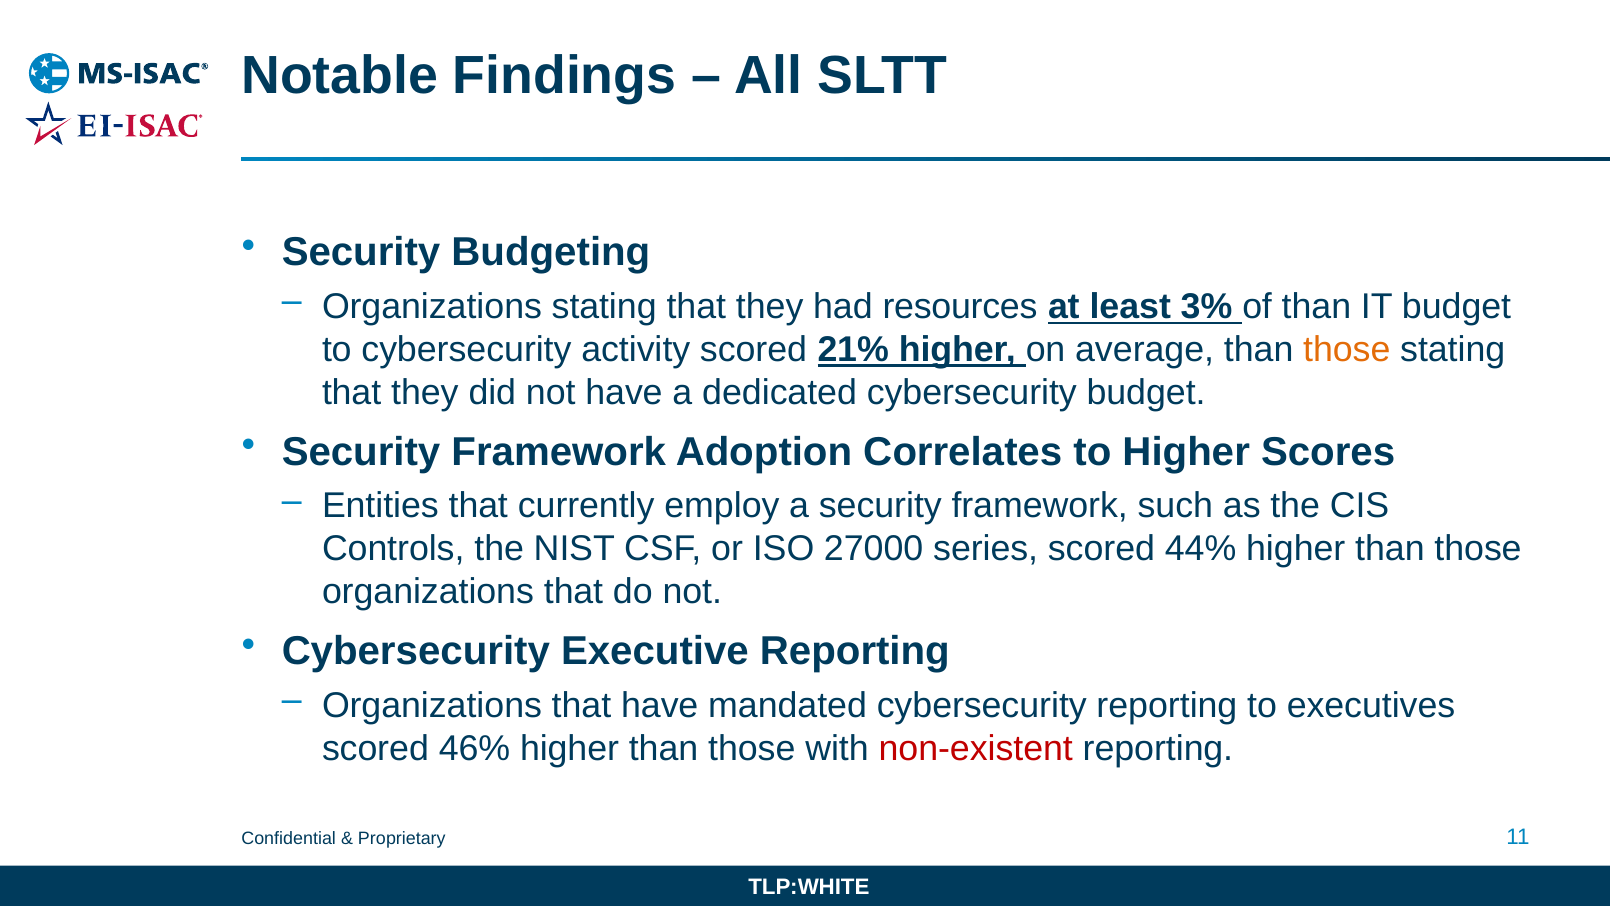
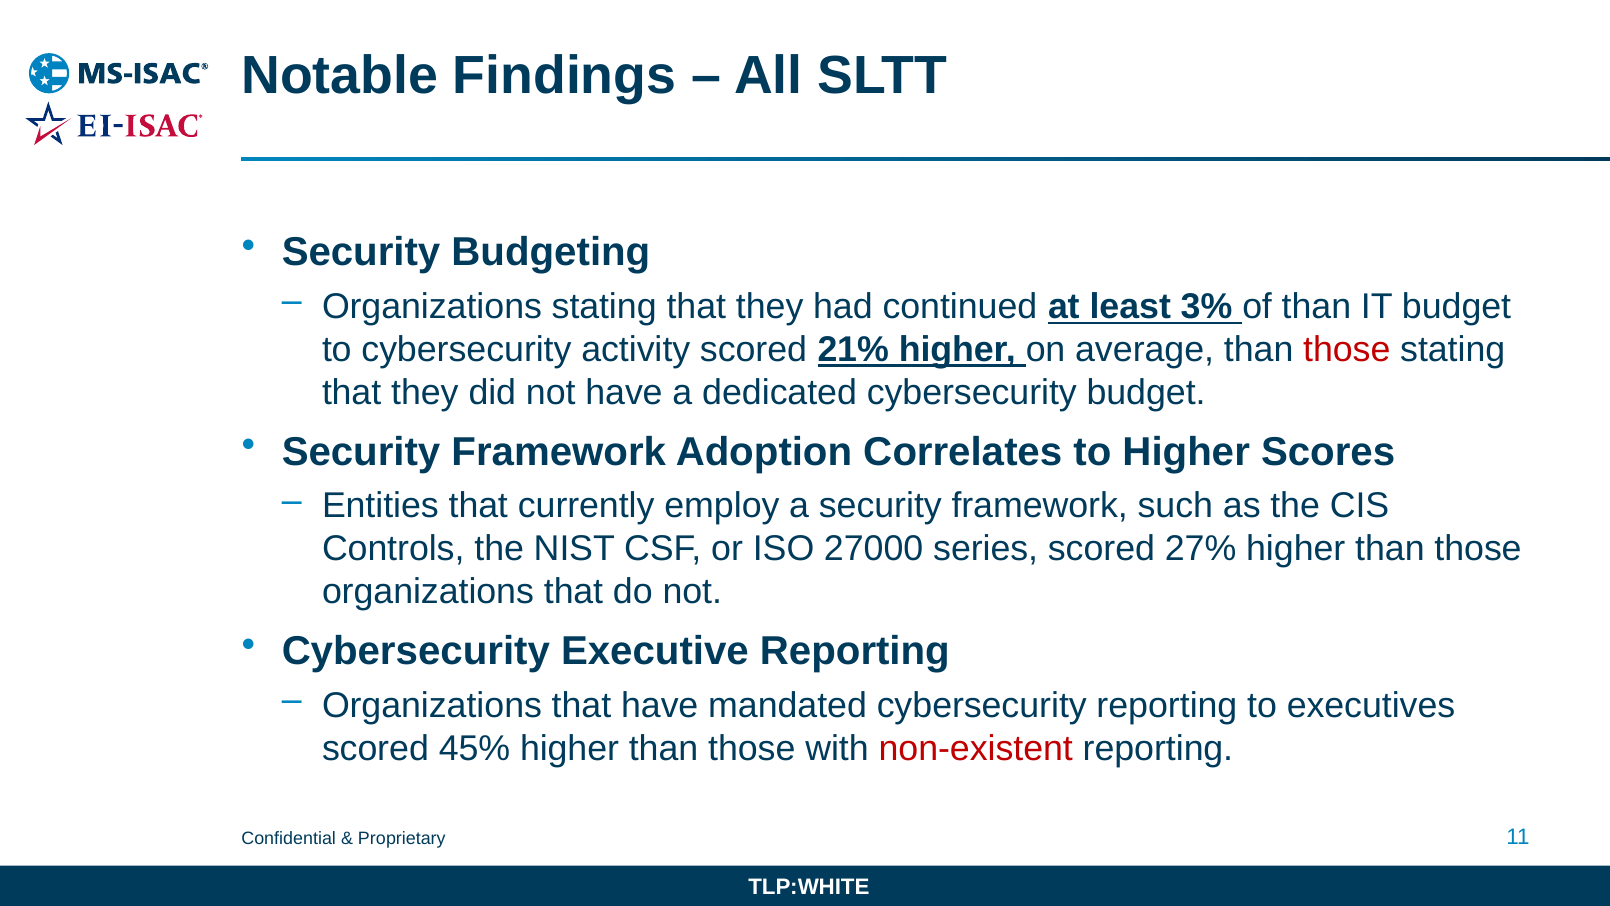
resources: resources -> continued
those at (1347, 350) colour: orange -> red
44%: 44% -> 27%
46%: 46% -> 45%
